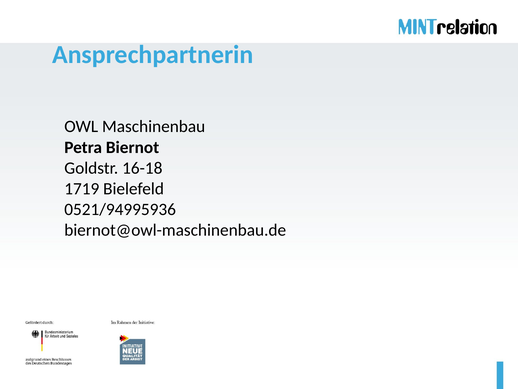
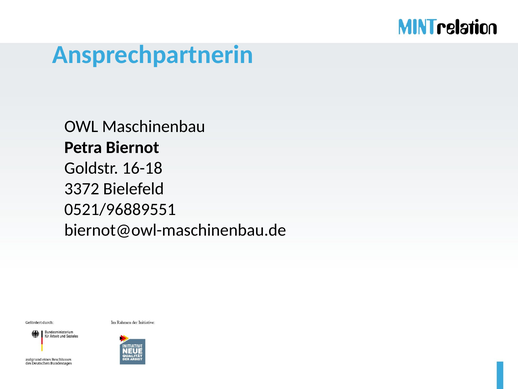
1719: 1719 -> 3372
0521/94995936: 0521/94995936 -> 0521/96889551
